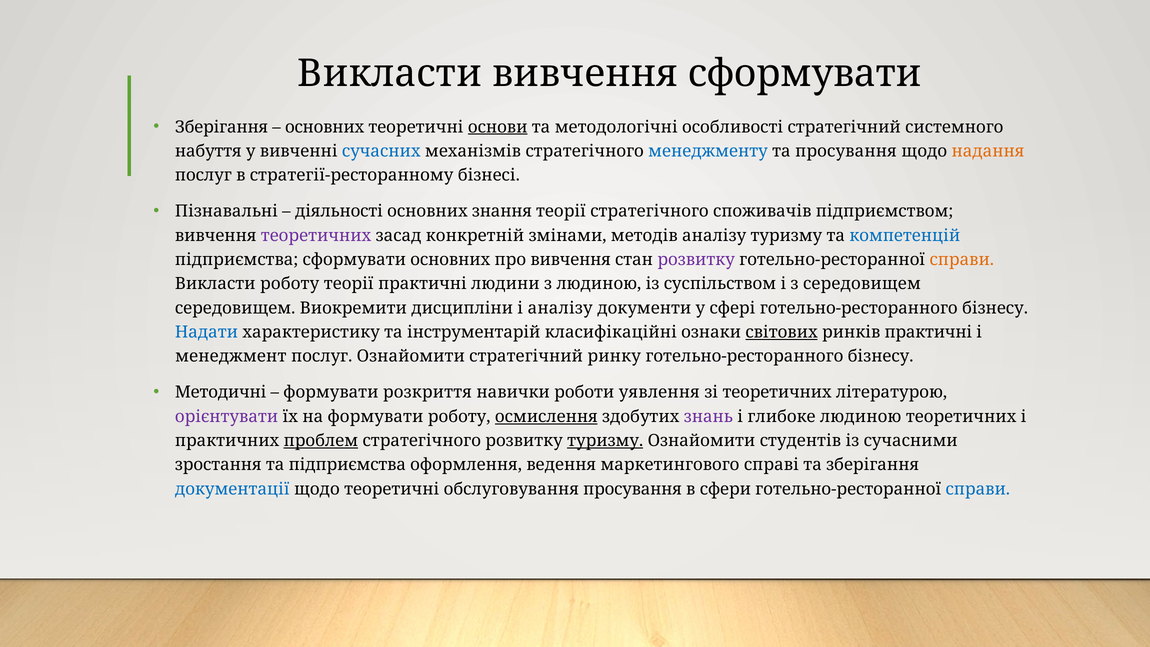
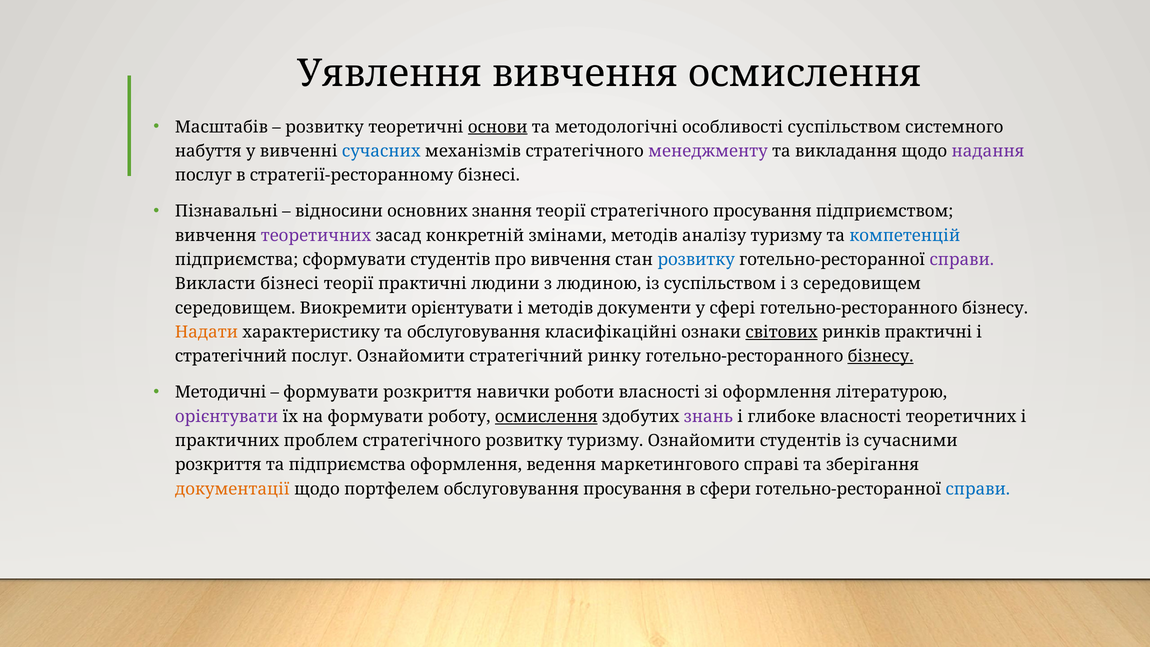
Викласти at (390, 74): Викласти -> Уявлення
вивчення сформувати: сформувати -> осмислення
Зберігання at (222, 127): Зберігання -> Масштабів
основних at (325, 127): основних -> розвитку
особливості стратегічний: стратегічний -> суспільством
менеджменту colour: blue -> purple
та просування: просування -> викладання
надання colour: orange -> purple
діяльності: діяльності -> відносини
стратегічного споживачів: споживачів -> просування
сформувати основних: основних -> студентів
розвитку at (696, 260) colour: purple -> blue
справи at (962, 260) colour: orange -> purple
Викласти роботу: роботу -> бізнесі
Виокремити дисципліни: дисципліни -> орієнтувати
і аналізу: аналізу -> методів
Надати colour: blue -> orange
та інструментарій: інструментарій -> обслуговування
менеджмент at (231, 356): менеджмент -> стратегічний
бізнесу at (881, 356) underline: none -> present
роботи уявлення: уявлення -> власності
зі теоретичних: теоретичних -> оформлення
глибоке людиною: людиною -> власності
проблем underline: present -> none
туризму at (605, 441) underline: present -> none
зростання at (218, 465): зростання -> розкриття
документації colour: blue -> orange
щодо теоретичні: теоретичні -> портфелем
